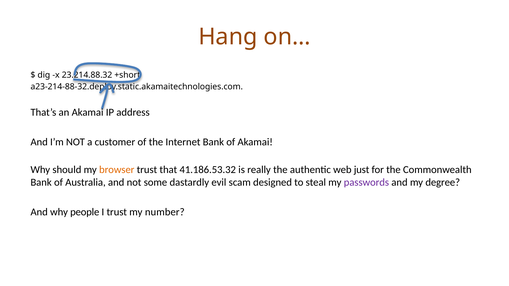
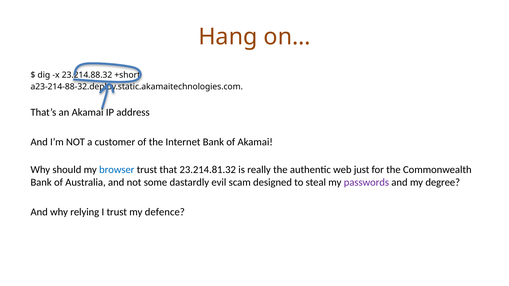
browser colour: orange -> blue
41.186.53.32: 41.186.53.32 -> 23.214.81.32
people: people -> relying
number: number -> defence
